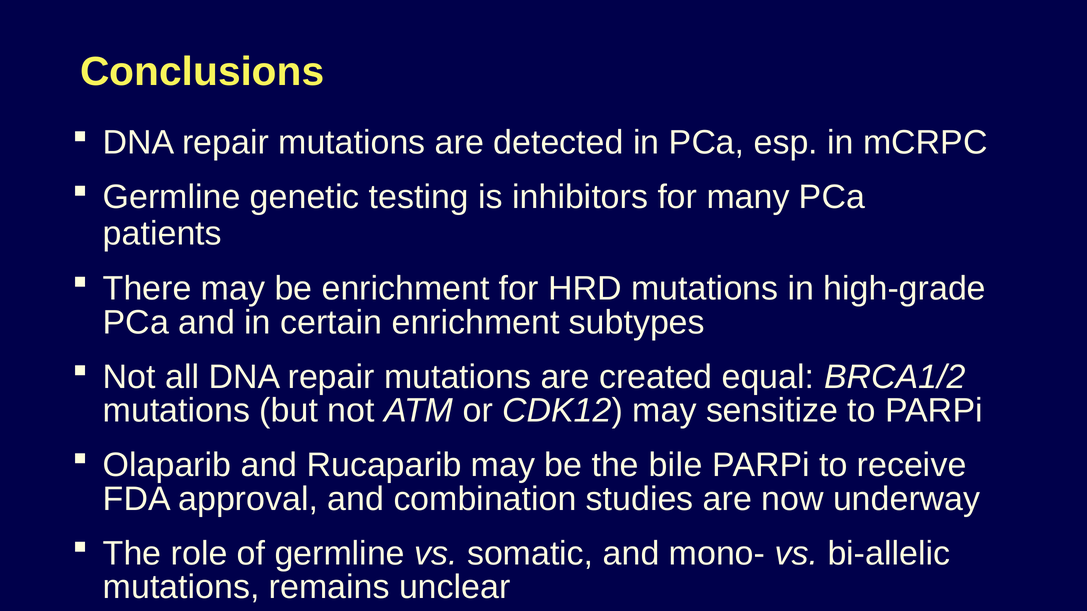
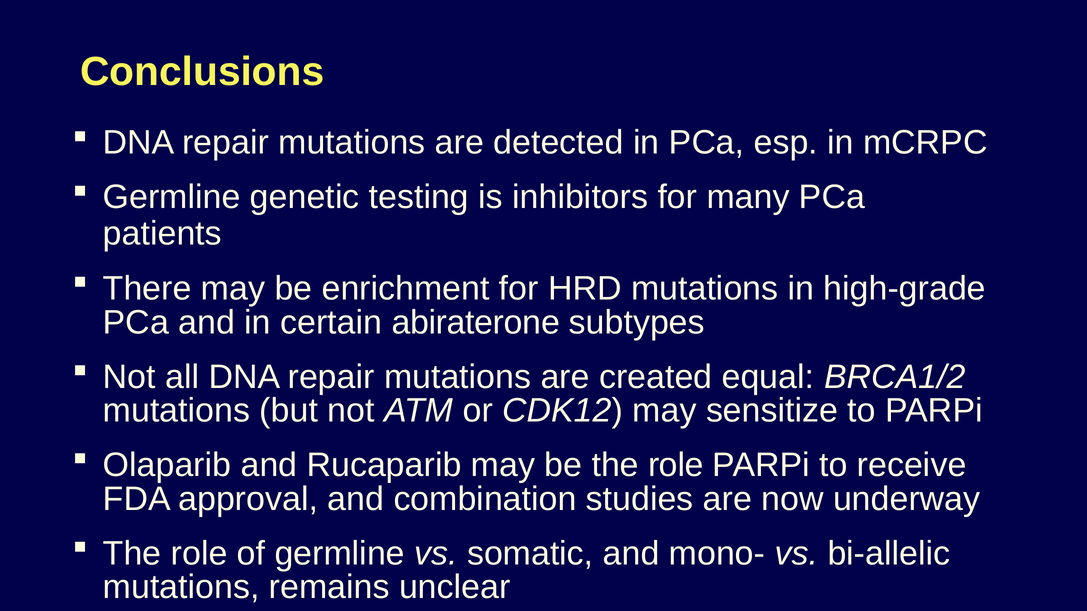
certain enrichment: enrichment -> abiraterone
be the bile: bile -> role
